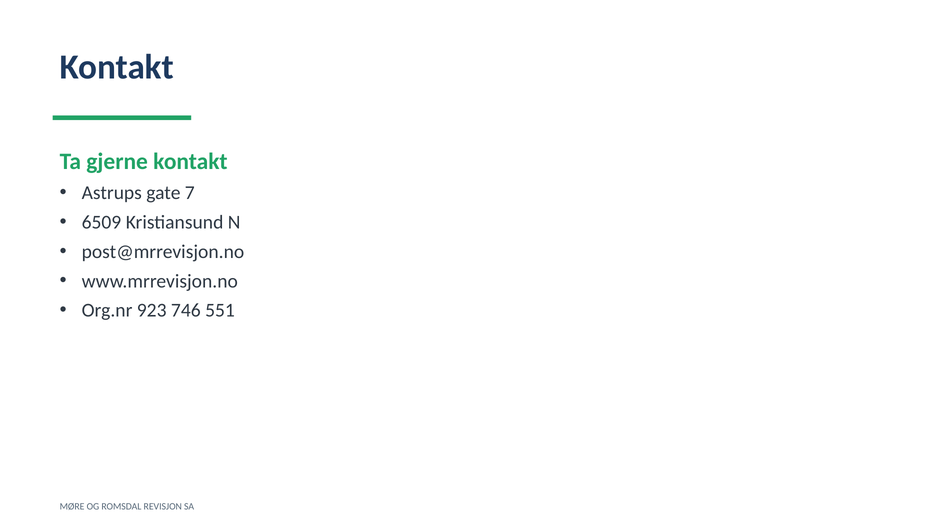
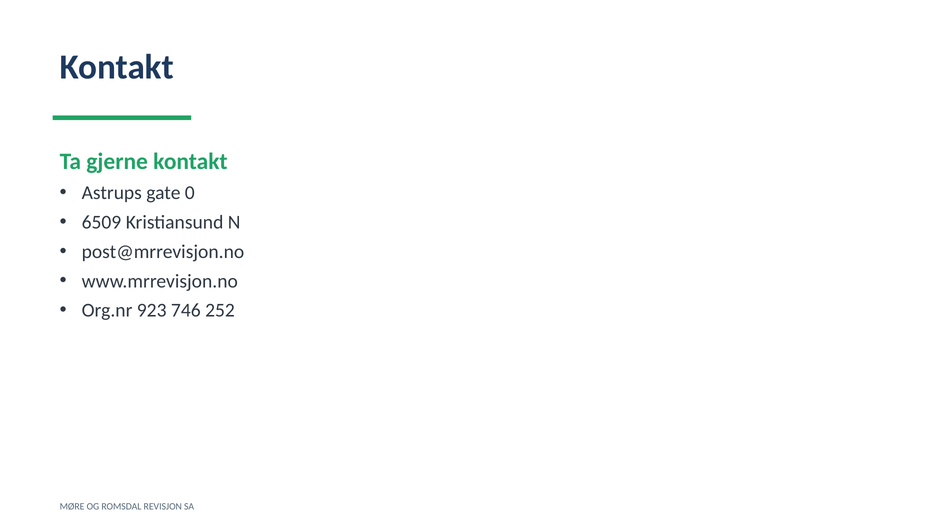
7: 7 -> 0
551: 551 -> 252
